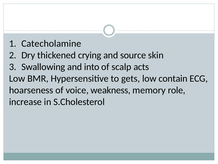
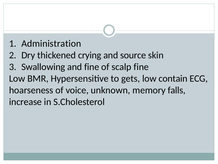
Catecholamine: Catecholamine -> Administration
and into: into -> fine
scalp acts: acts -> fine
weakness: weakness -> unknown
role: role -> falls
